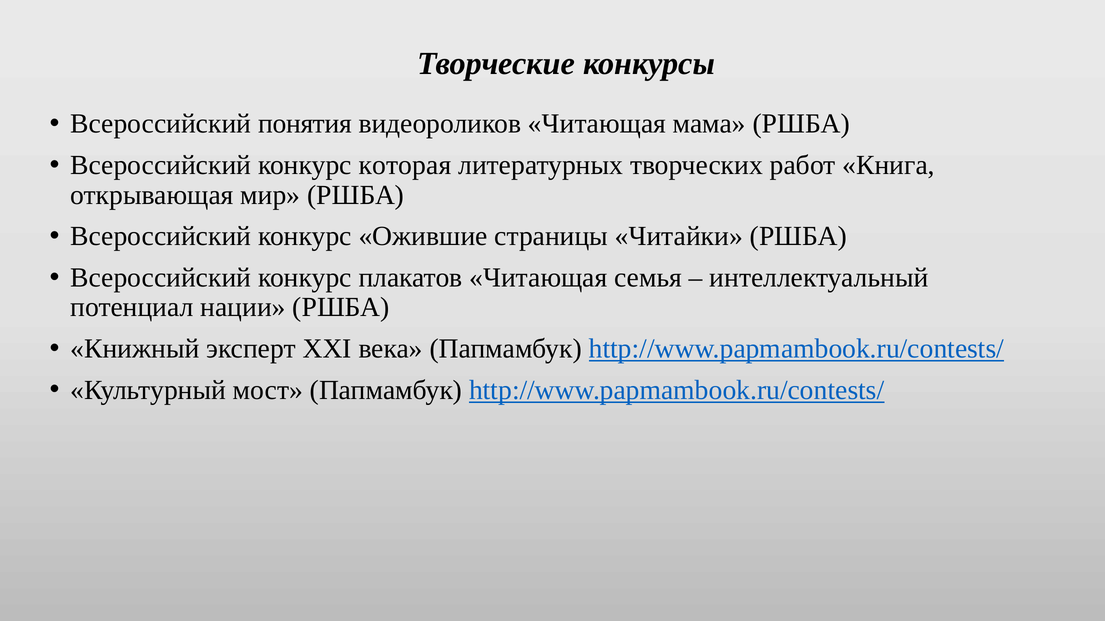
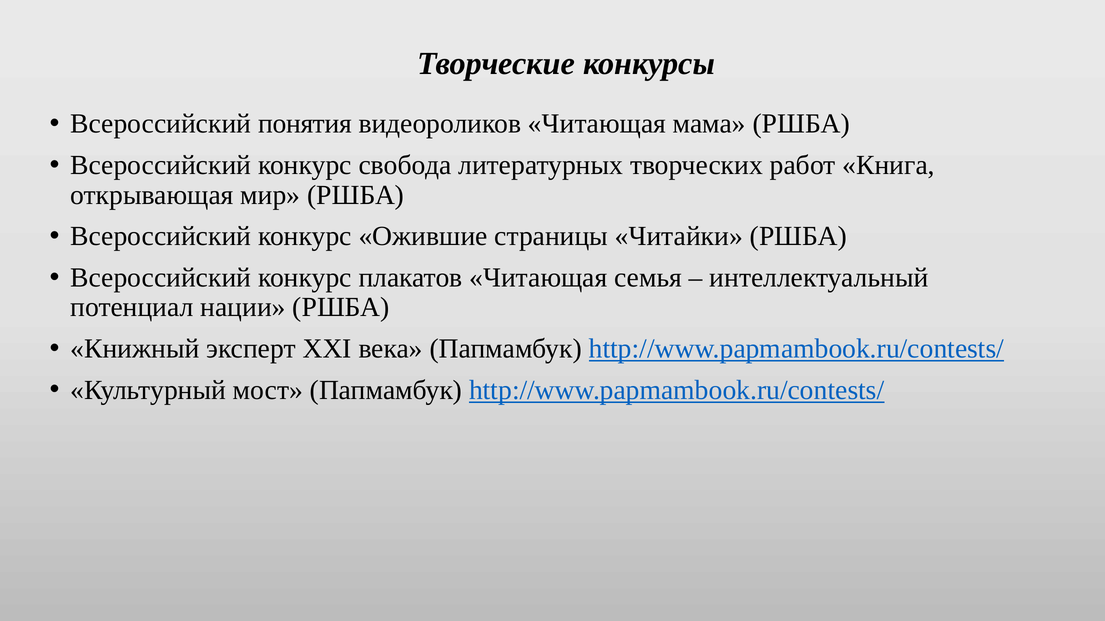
которая: которая -> свобода
